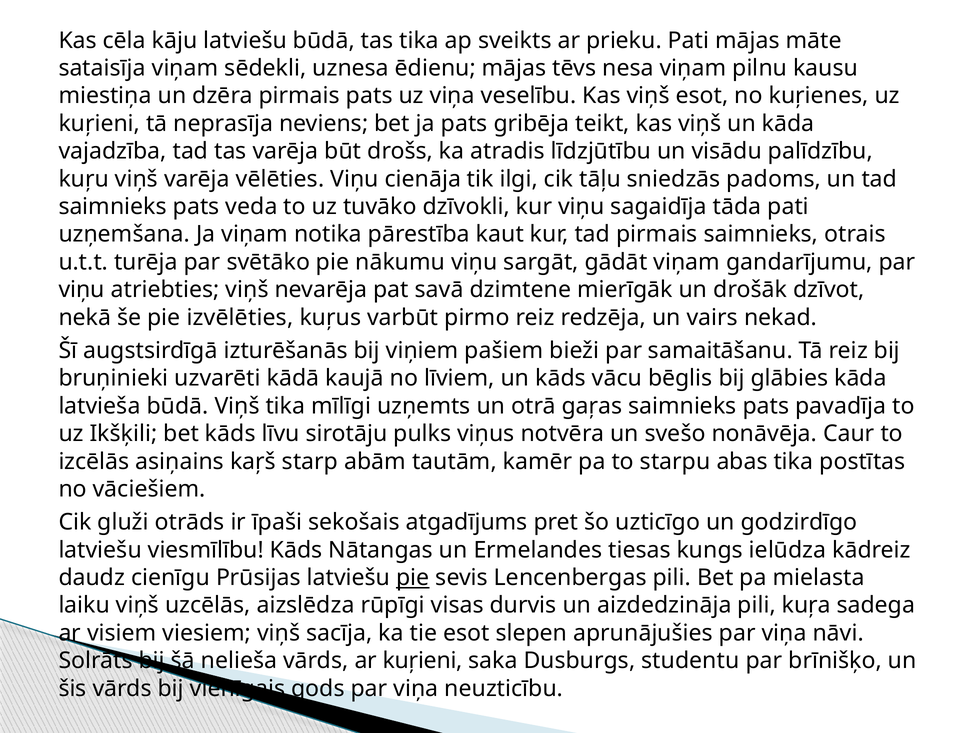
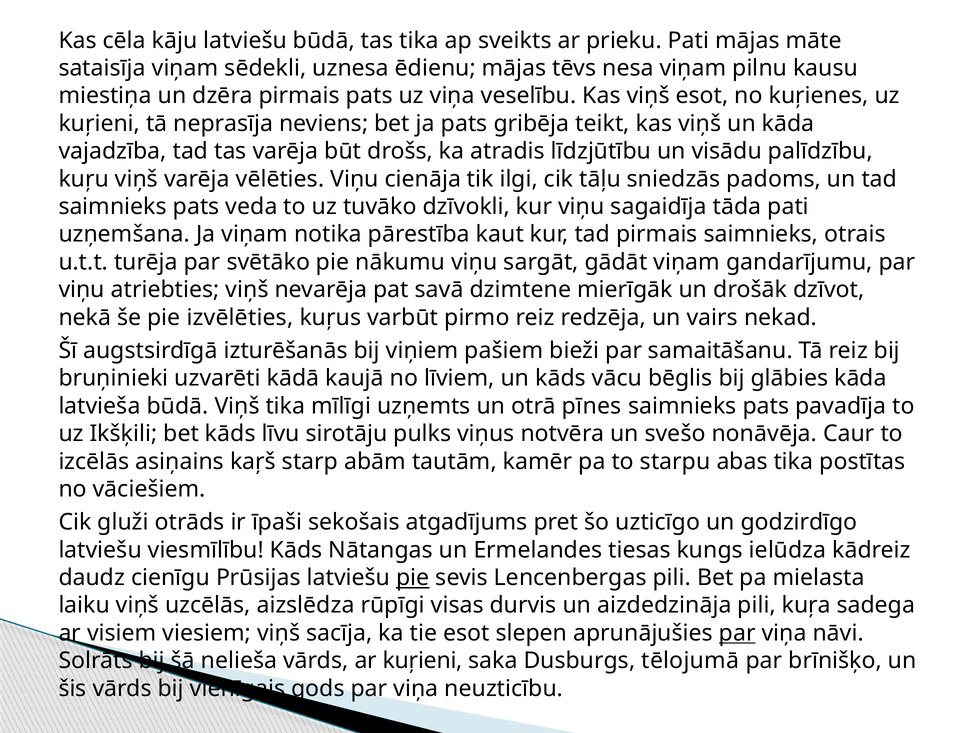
gaŗas: gaŗas -> pīnes
par at (737, 634) underline: none -> present
studentu: studentu -> tēlojumā
